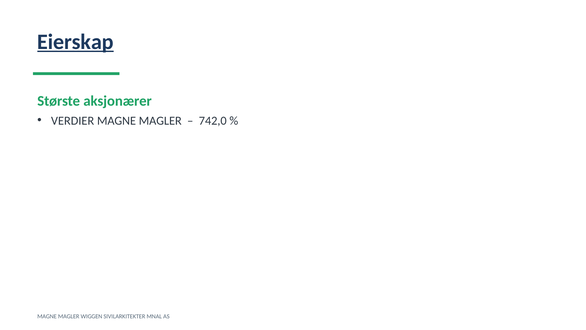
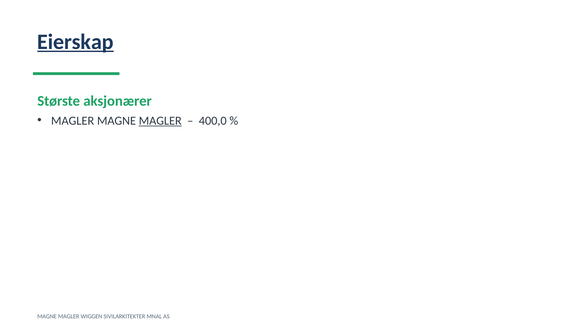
VERDIER at (73, 120): VERDIER -> MAGLER
MAGLER at (160, 120) underline: none -> present
742,0: 742,0 -> 400,0
